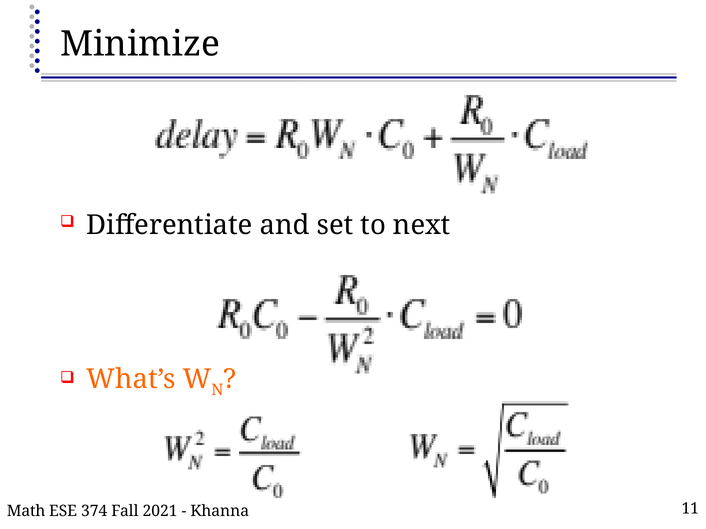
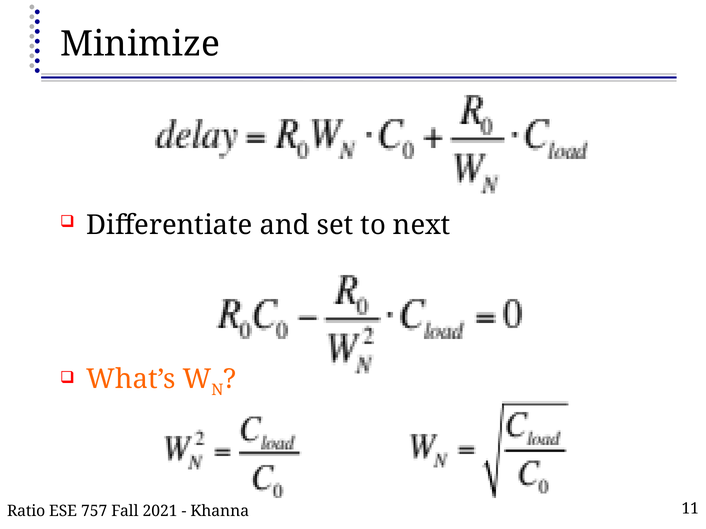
Math: Math -> Ratio
374: 374 -> 757
